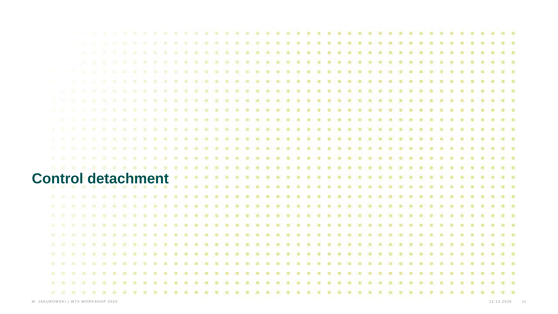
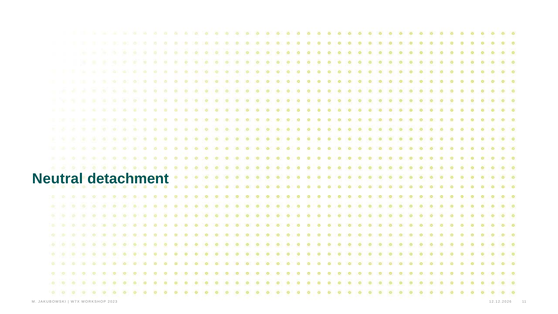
Control: Control -> Neutral
